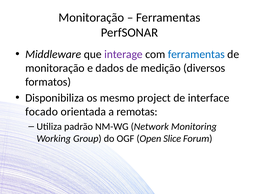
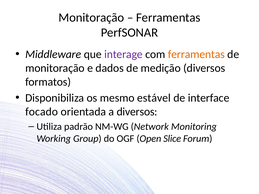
ferramentas at (196, 54) colour: blue -> orange
project: project -> estável
a remotas: remotas -> diversos
